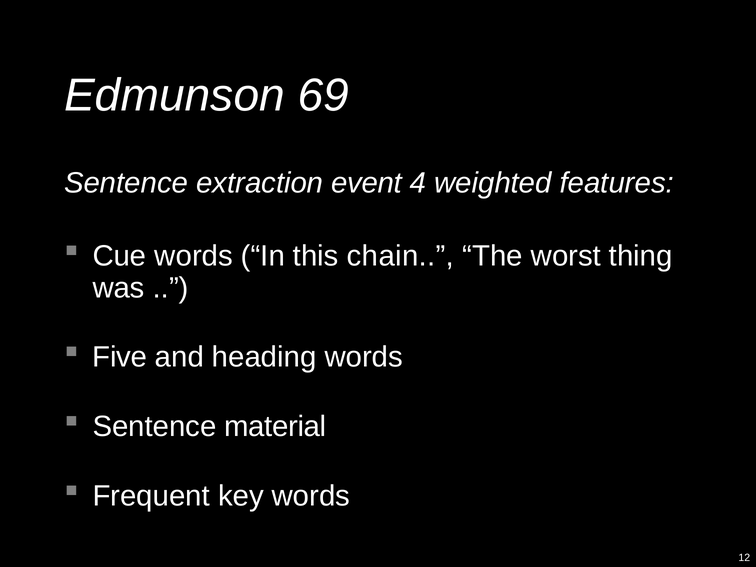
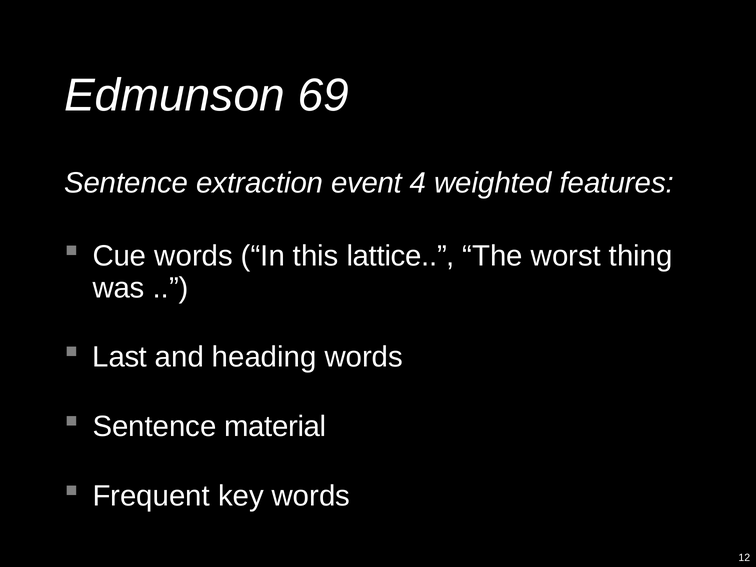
chain: chain -> lattice
Five: Five -> Last
